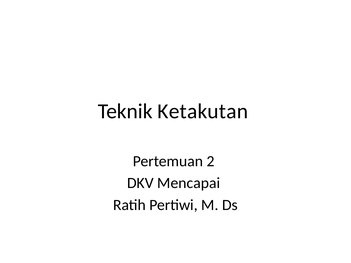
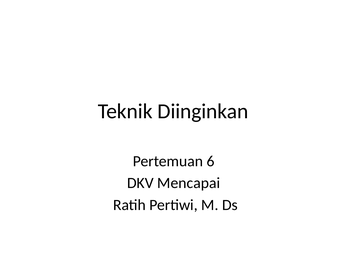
Ketakutan: Ketakutan -> Diinginkan
2: 2 -> 6
